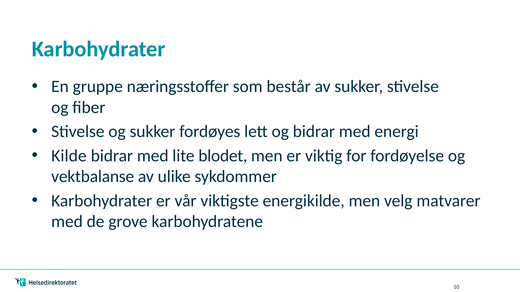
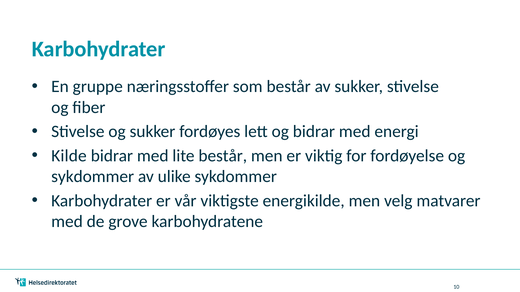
lite blodet: blodet -> består
vektbalanse at (93, 177): vektbalanse -> sykdommer
